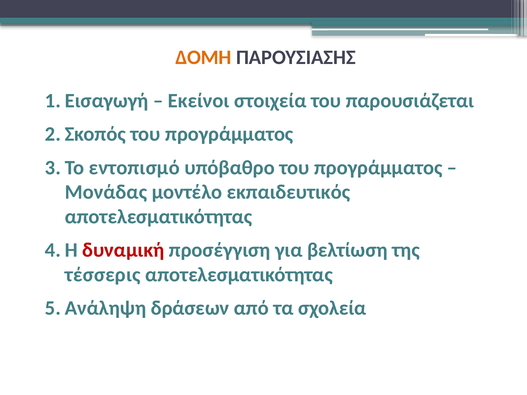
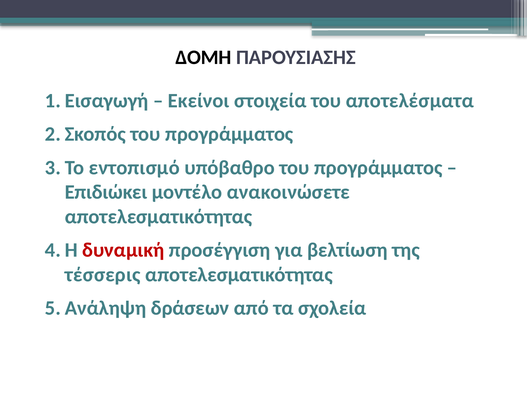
ΔΟΜΗ colour: orange -> black
παρουσιάζεται: παρουσιάζεται -> αποτελέσματα
Μονάδας: Μονάδας -> Επιδιώκει
εκπαιδευτικός: εκπαιδευτικός -> ανακοινώσετε
